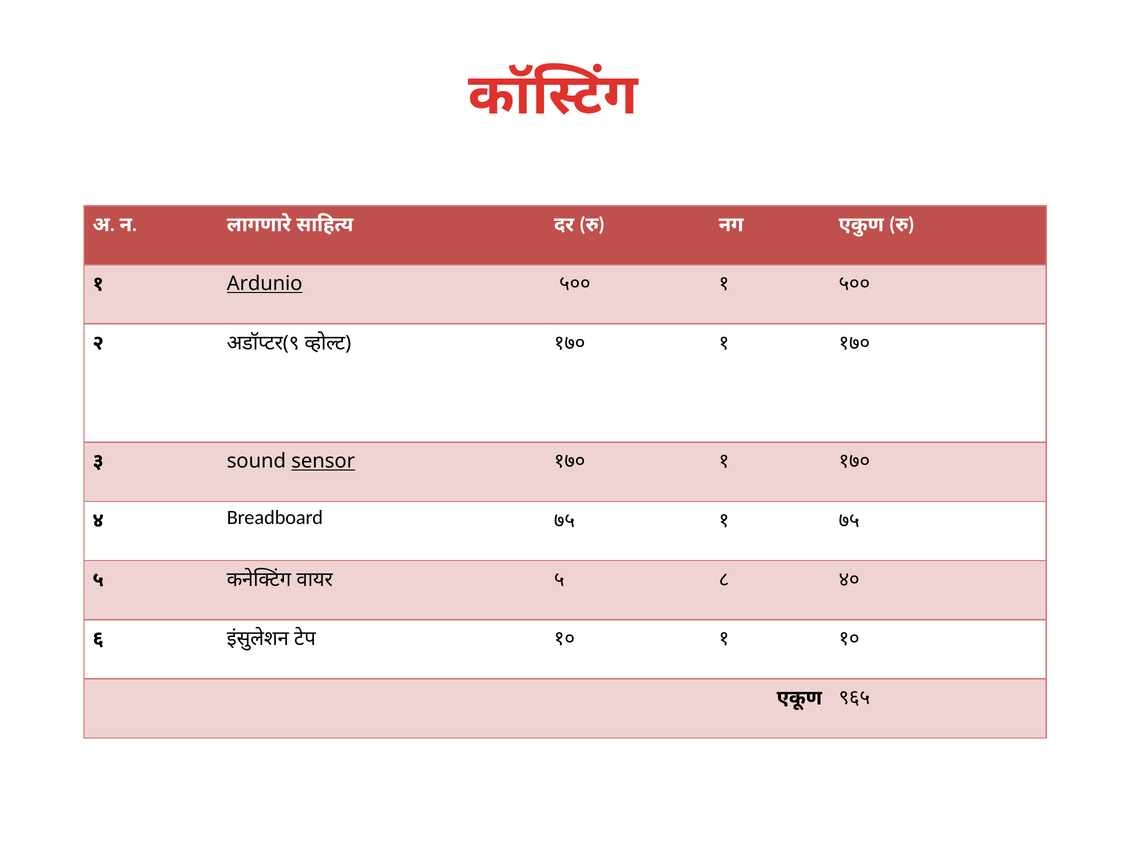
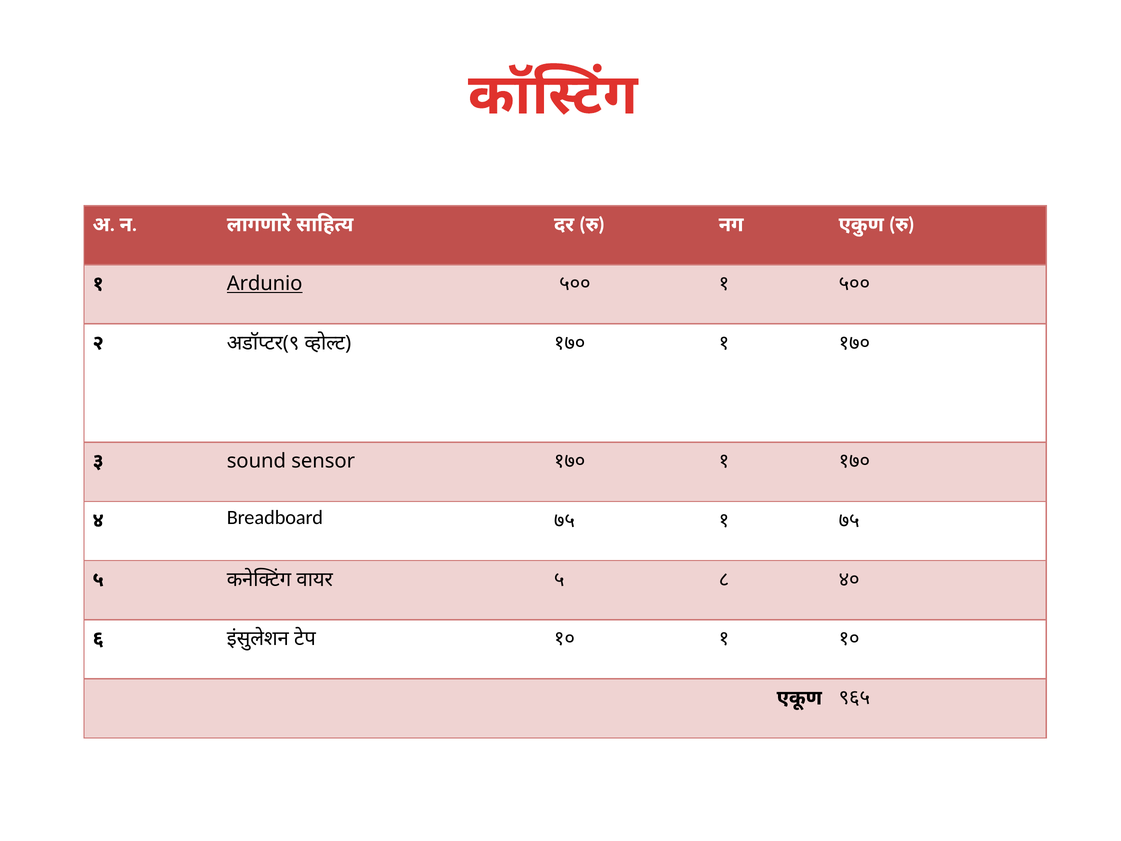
sensor underline: present -> none
